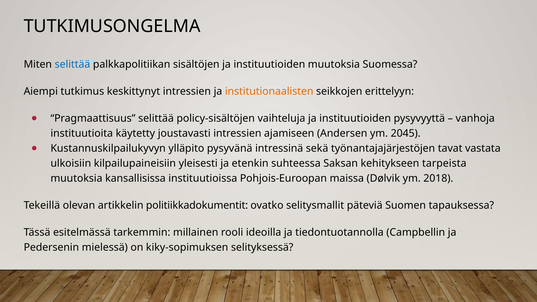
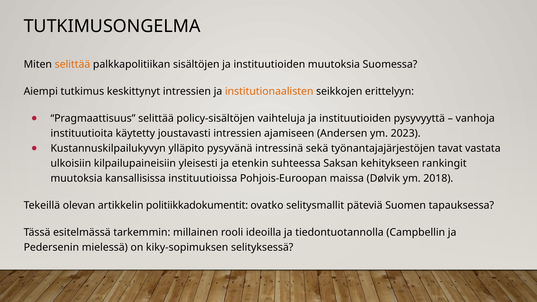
selittää at (72, 64) colour: blue -> orange
2045: 2045 -> 2023
tarpeista: tarpeista -> rankingit
